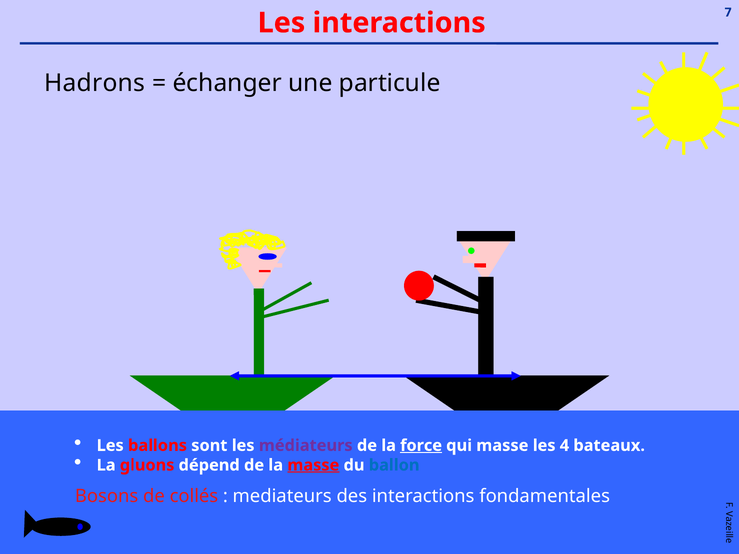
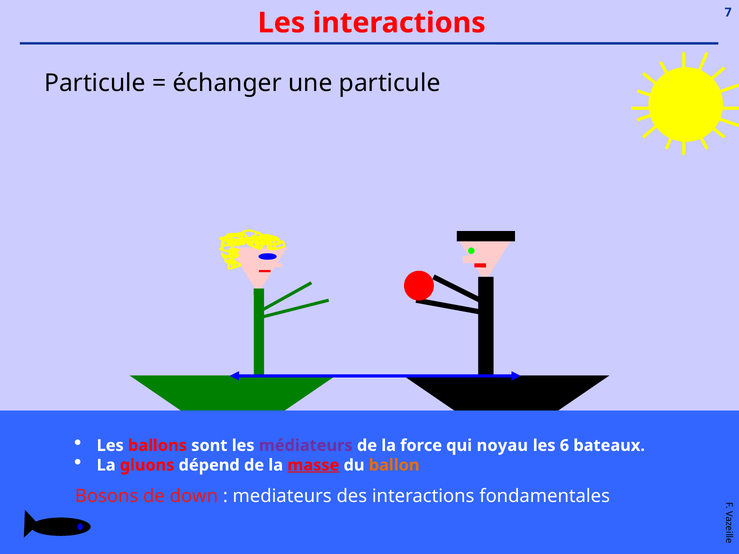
Hadrons at (95, 83): Hadrons -> Particule
force underline: present -> none
qui masse: masse -> noyau
4: 4 -> 6
ballon colour: blue -> orange
collés: collés -> down
